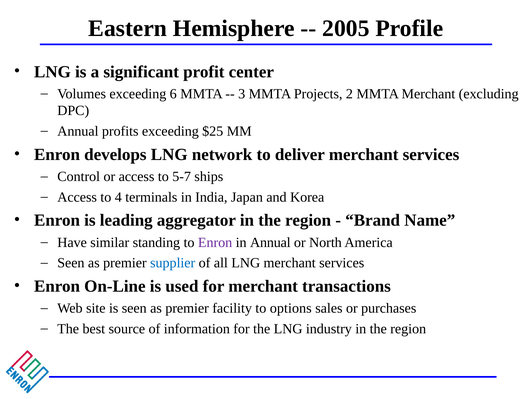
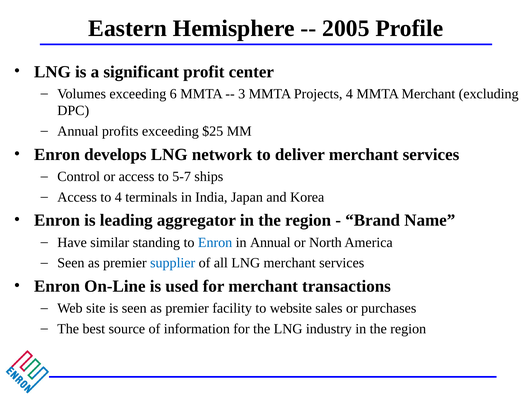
Projects 2: 2 -> 4
Enron at (215, 242) colour: purple -> blue
options: options -> website
